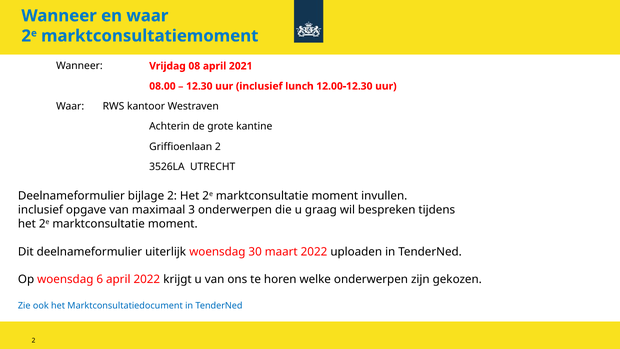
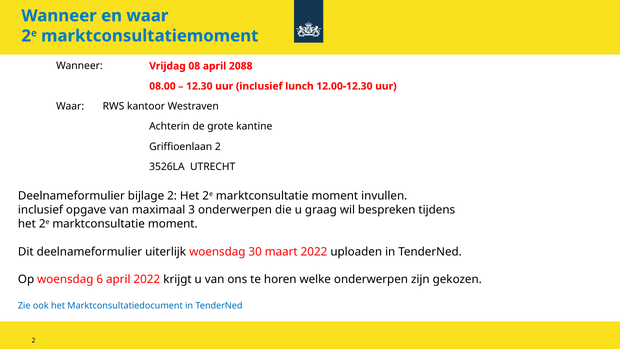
2021: 2021 -> 2088
